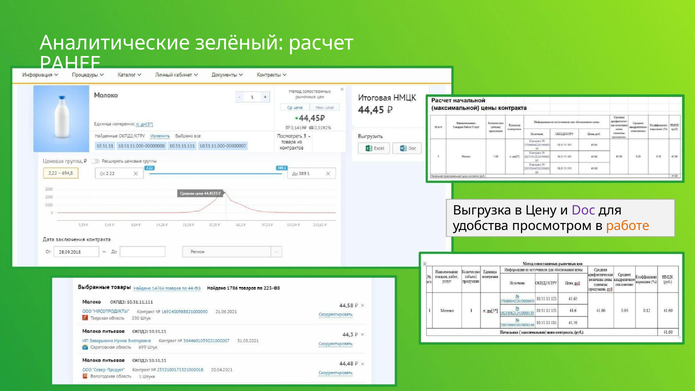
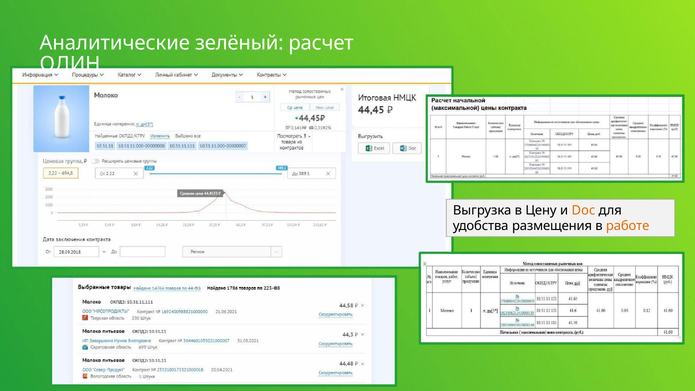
РАНЕЕ: РАНЕЕ -> ОДИН
Doc colour: purple -> orange
просмотром: просмотром -> размещения
